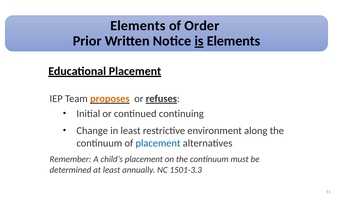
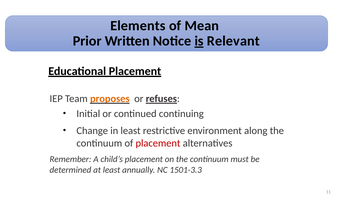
Order: Order -> Mean
Elements at (234, 41): Elements -> Relevant
placement at (158, 143) colour: blue -> red
